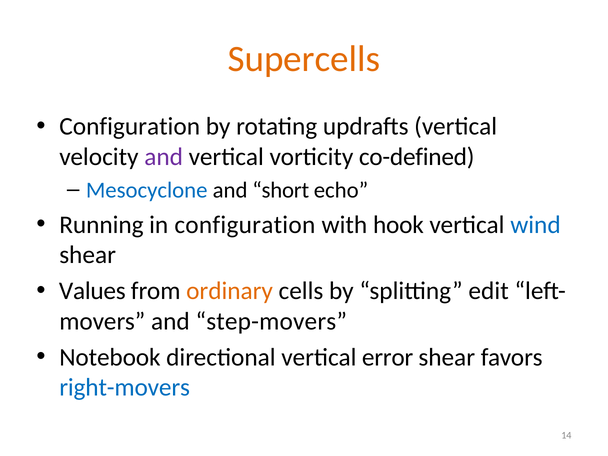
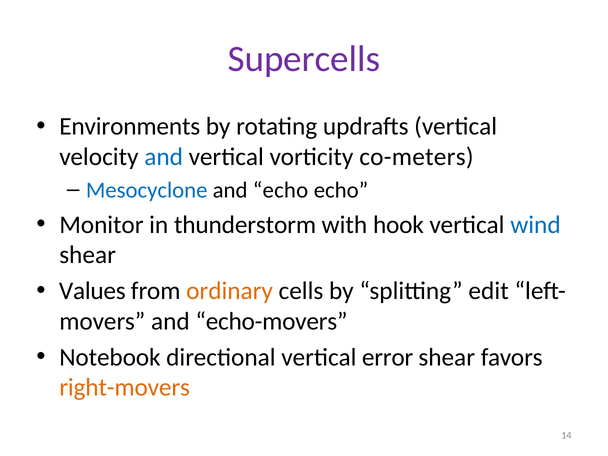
Supercells colour: orange -> purple
Configuration at (130, 126): Configuration -> Environments
and at (164, 157) colour: purple -> blue
co-defined: co-defined -> co-meters
and short: short -> echo
Running: Running -> Monitor
in configuration: configuration -> thunderstorm
step-movers: step-movers -> echo-movers
right-movers colour: blue -> orange
